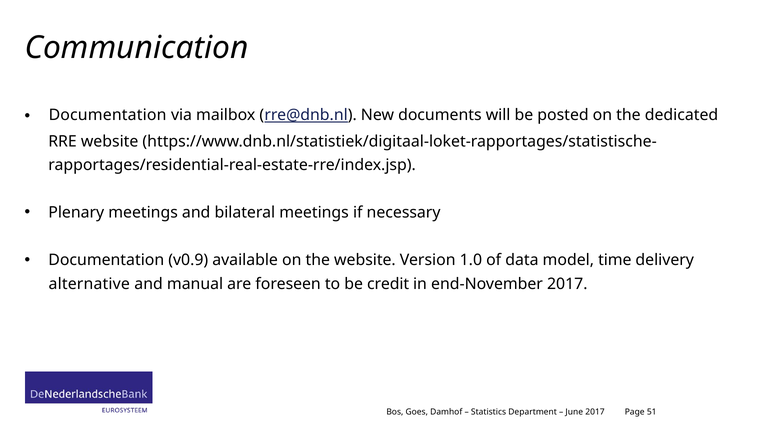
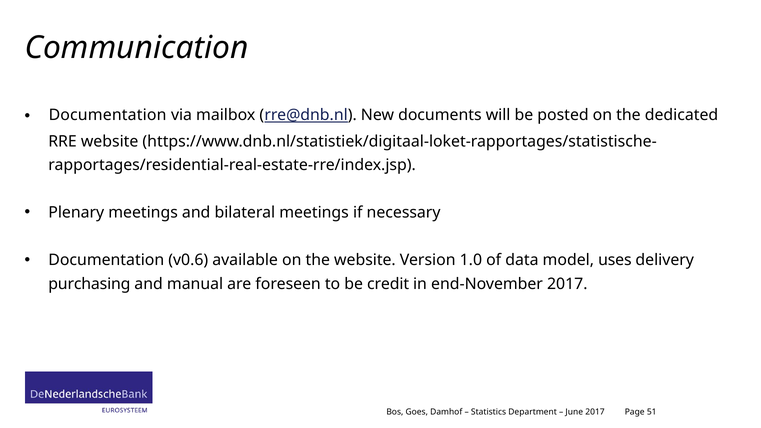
v0.9: v0.9 -> v0.6
time: time -> uses
alternative: alternative -> purchasing
